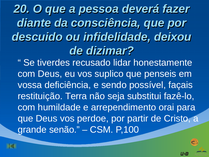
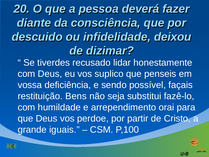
Terra: Terra -> Bens
senão: senão -> iguais
